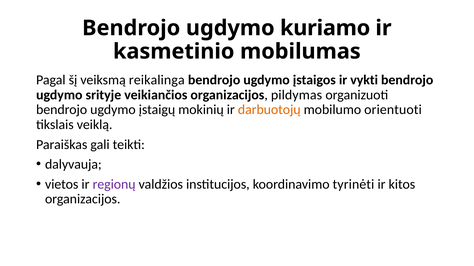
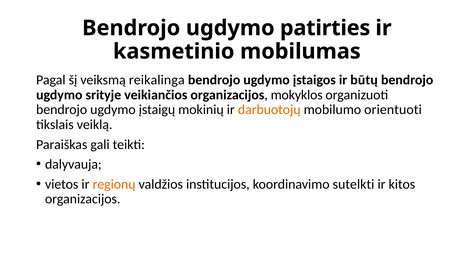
kuriamo: kuriamo -> patirties
vykti: vykti -> būtų
pildymas: pildymas -> mokyklos
regionų colour: purple -> orange
tyrinėti: tyrinėti -> sutelkti
